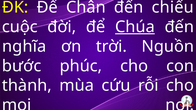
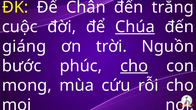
chiếu: chiếu -> trắng
nghĩa: nghĩa -> giáng
cho at (134, 66) underline: none -> present
thành: thành -> mong
